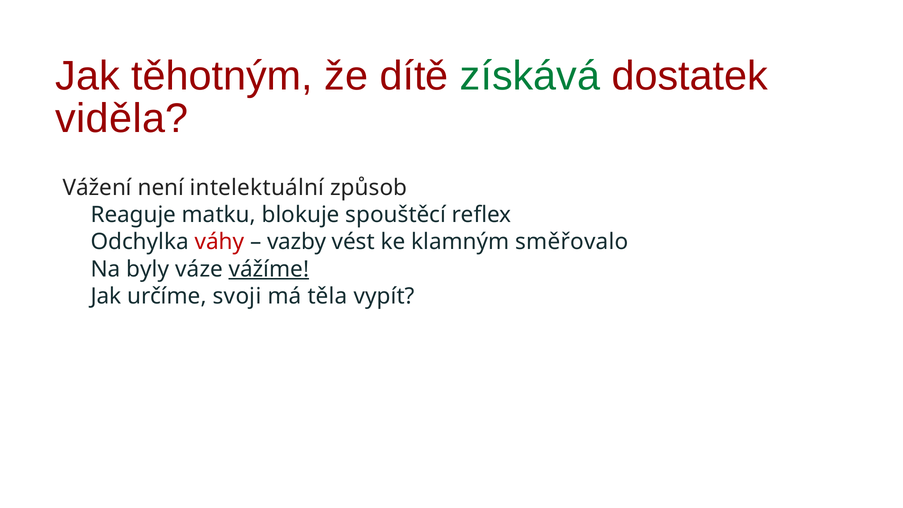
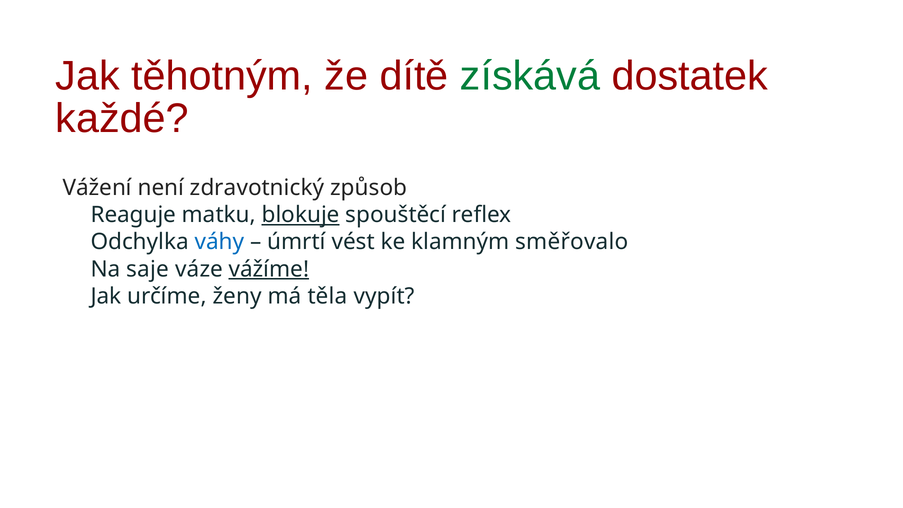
viděla: viděla -> každé
intelektuální: intelektuální -> zdravotnický
blokuje underline: none -> present
váhy colour: red -> blue
vazby: vazby -> úmrtí
byly: byly -> saje
svoji: svoji -> ženy
